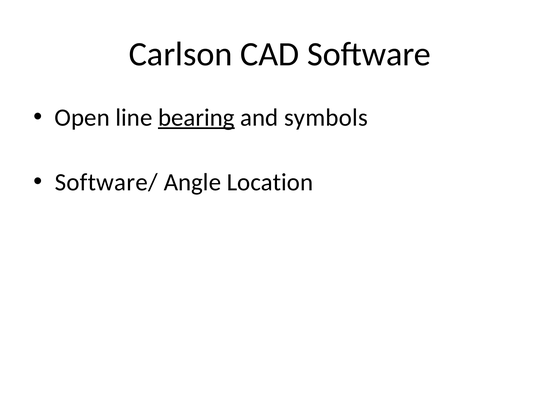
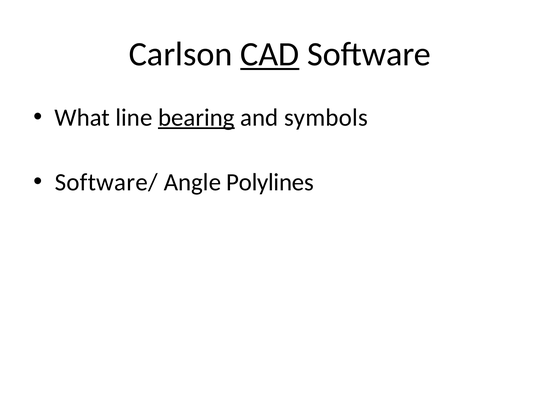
CAD underline: none -> present
Open: Open -> What
Location: Location -> Polylines
